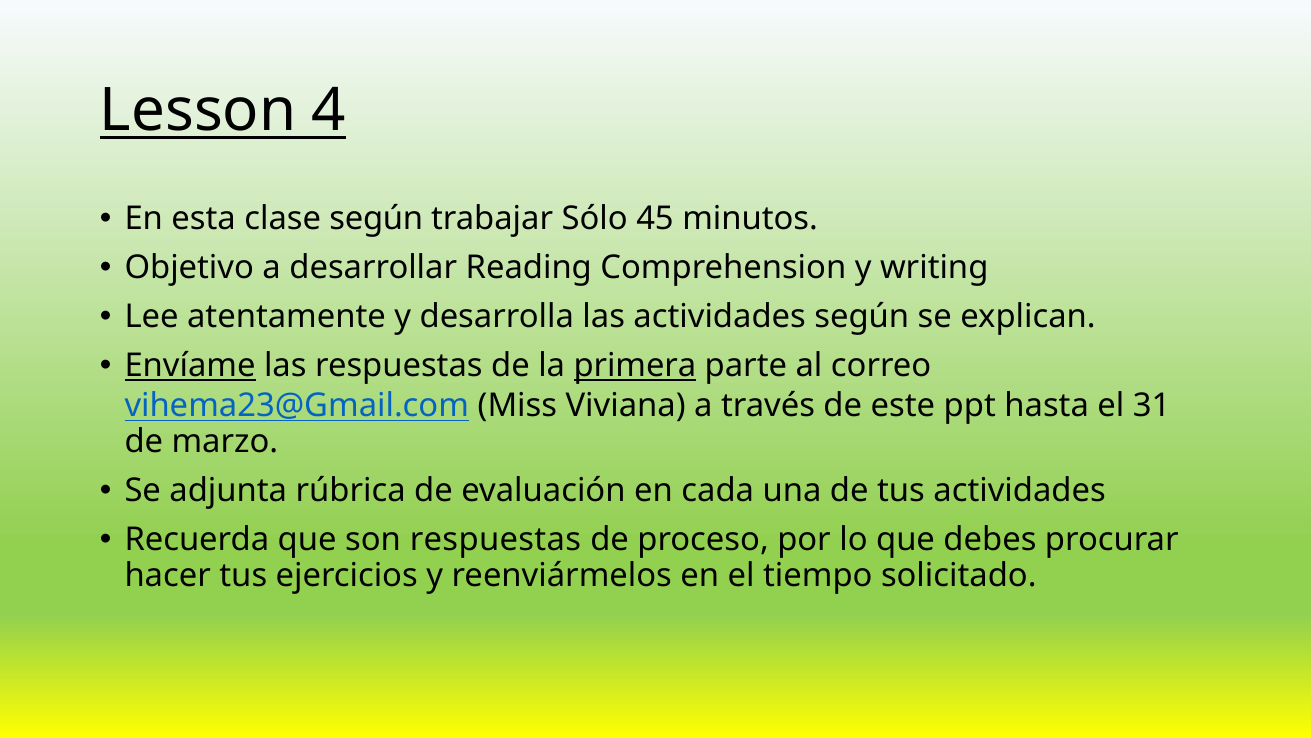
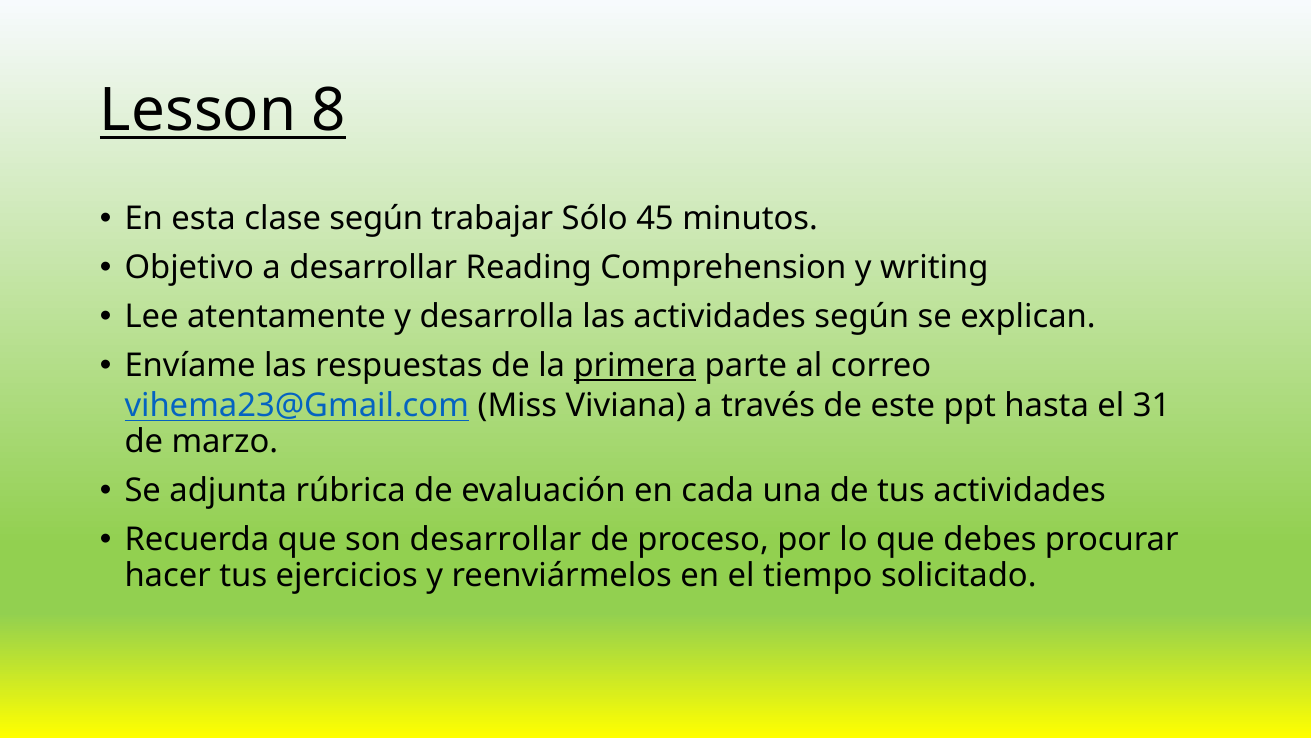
4: 4 -> 8
Envíame underline: present -> none
son respuestas: respuestas -> desarrollar
